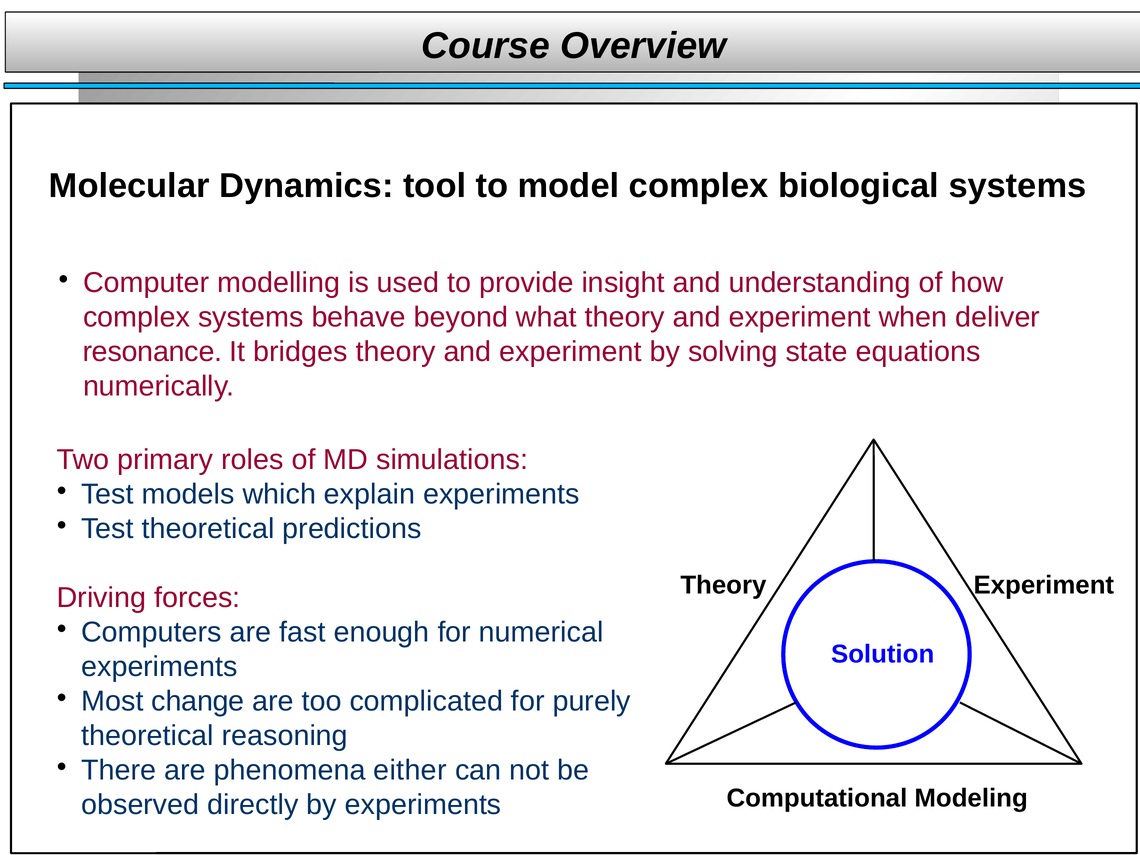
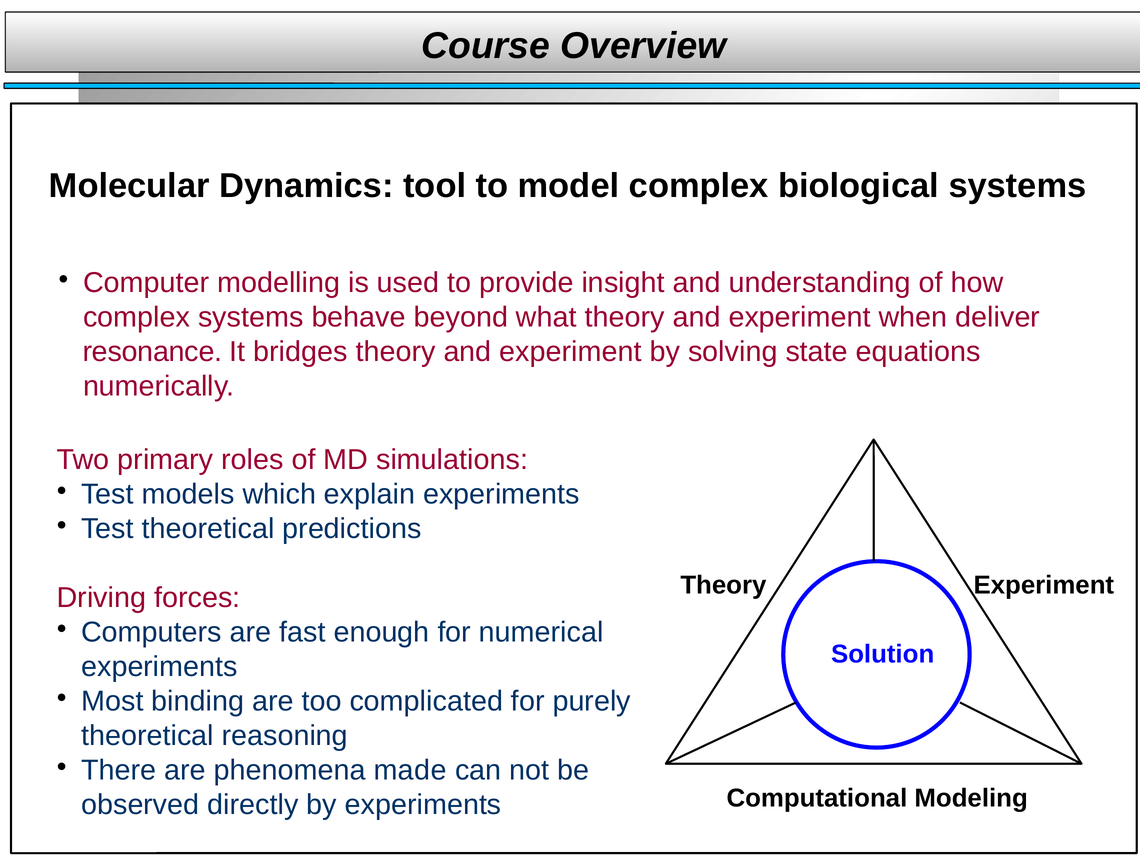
change: change -> binding
either: either -> made
